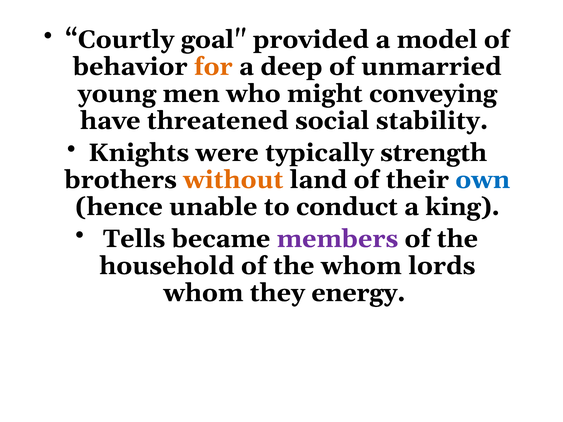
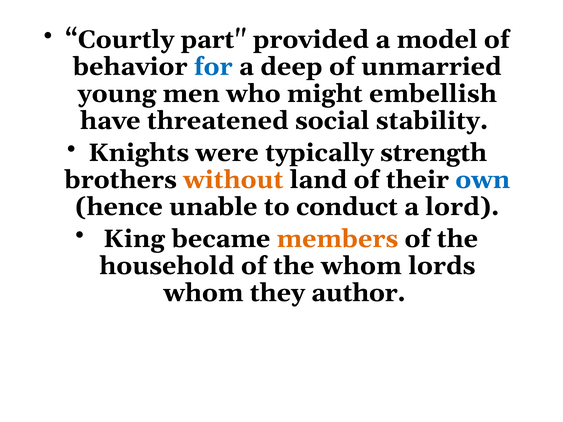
goal: goal -> part
for colour: orange -> blue
conveying: conveying -> embellish
king: king -> lord
Tells: Tells -> King
members colour: purple -> orange
energy: energy -> author
